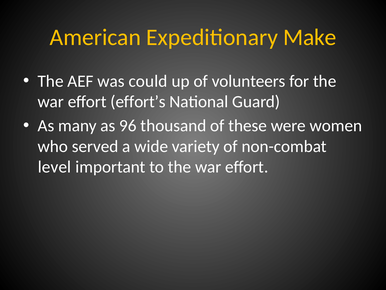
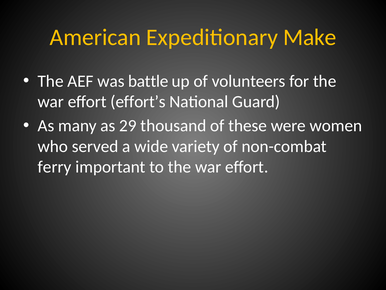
could: could -> battle
96: 96 -> 29
level: level -> ferry
